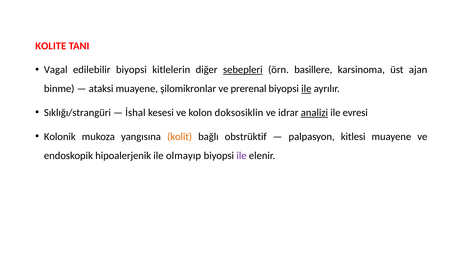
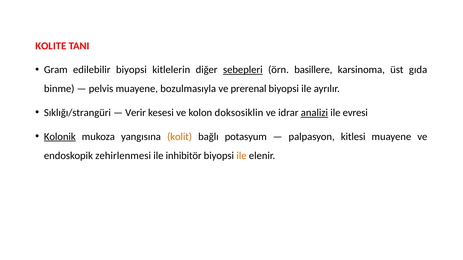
Vagal: Vagal -> Gram
ajan: ajan -> gıda
ataksi: ataksi -> pelvis
şilomikronlar: şilomikronlar -> bozulmasıyla
ile at (306, 89) underline: present -> none
İshal: İshal -> Verir
Kolonik underline: none -> present
obstrüktif: obstrüktif -> potasyum
hipoalerjenik: hipoalerjenik -> zehirlenmesi
olmayıp: olmayıp -> inhibitör
ile at (241, 156) colour: purple -> orange
